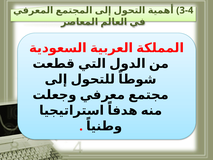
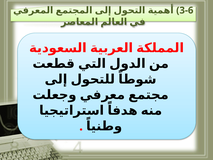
3-4: 3-4 -> 3-6
